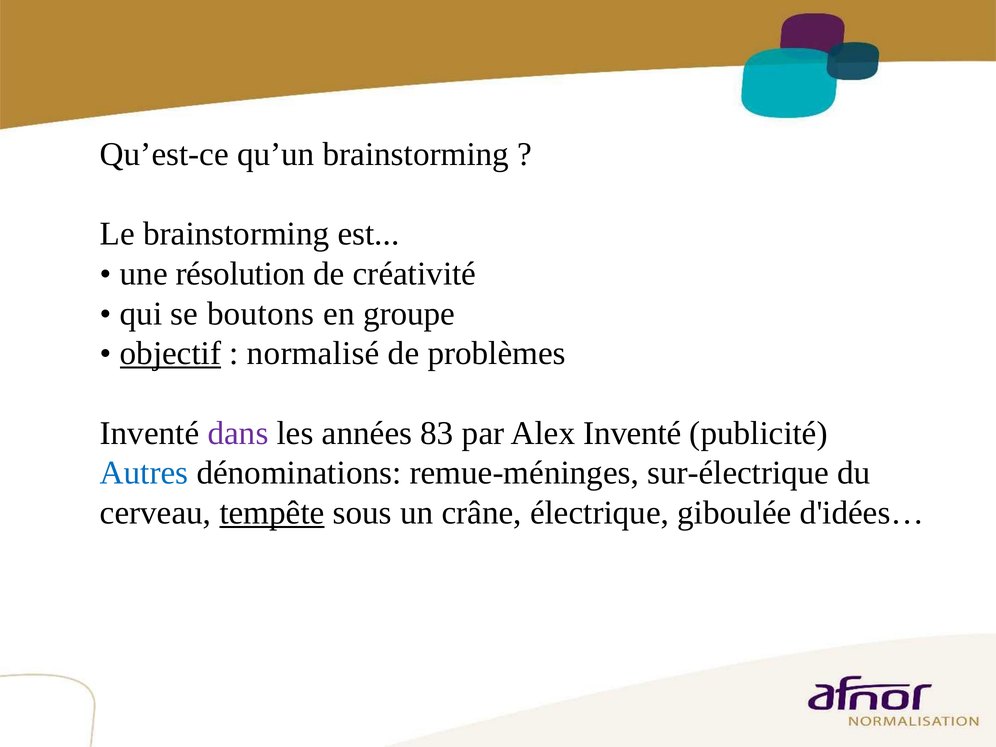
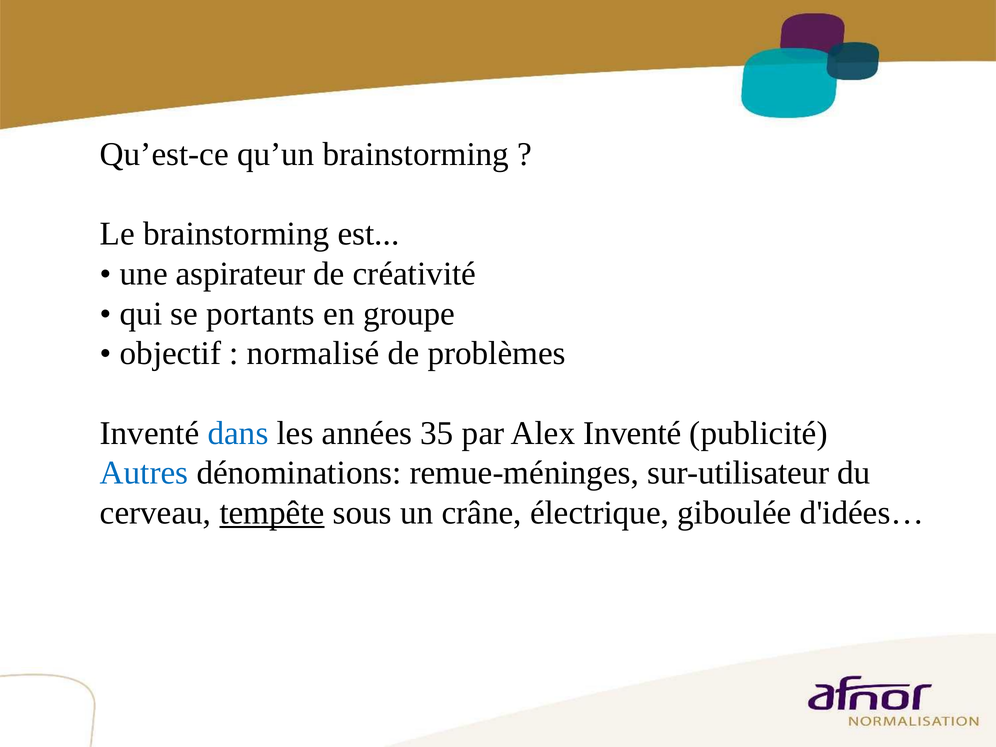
résolution: résolution -> aspirateur
boutons: boutons -> portants
objectif underline: present -> none
dans colour: purple -> blue
83: 83 -> 35
sur-électrique: sur-électrique -> sur-utilisateur
